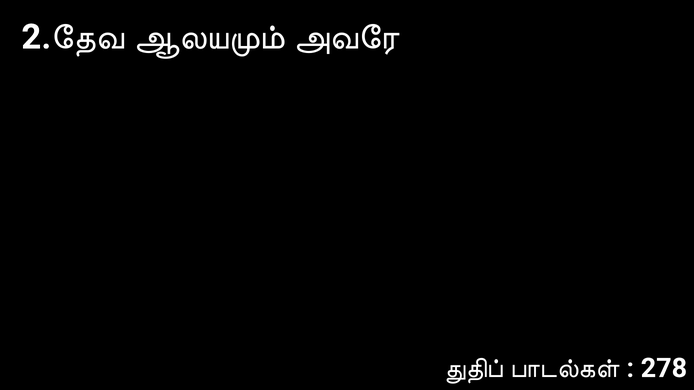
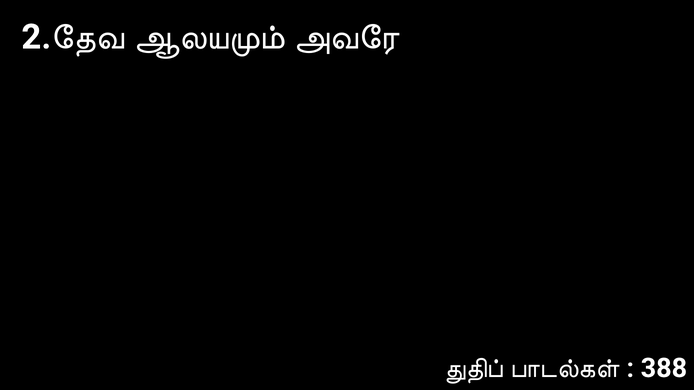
278: 278 -> 388
